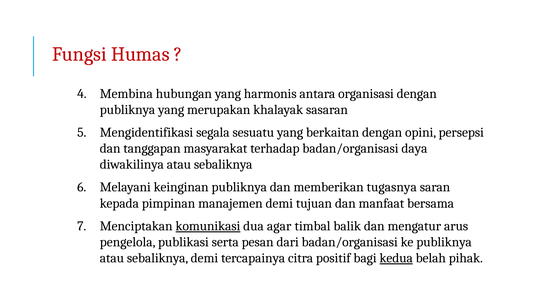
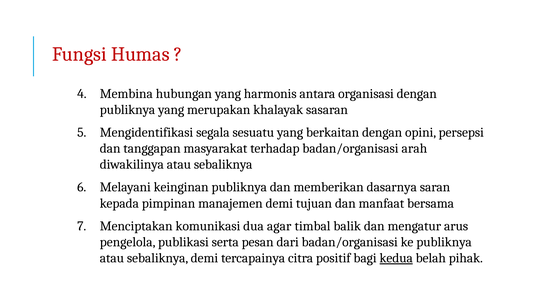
daya: daya -> arah
tugasnya: tugasnya -> dasarnya
komunikasi underline: present -> none
